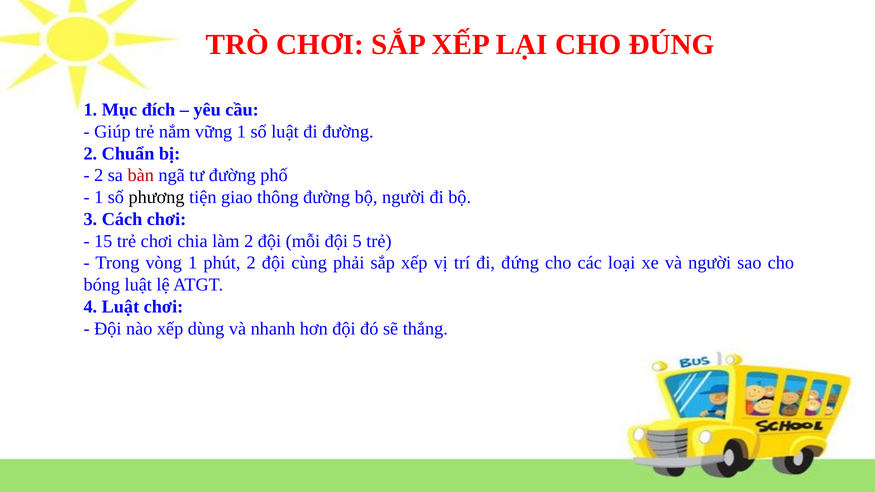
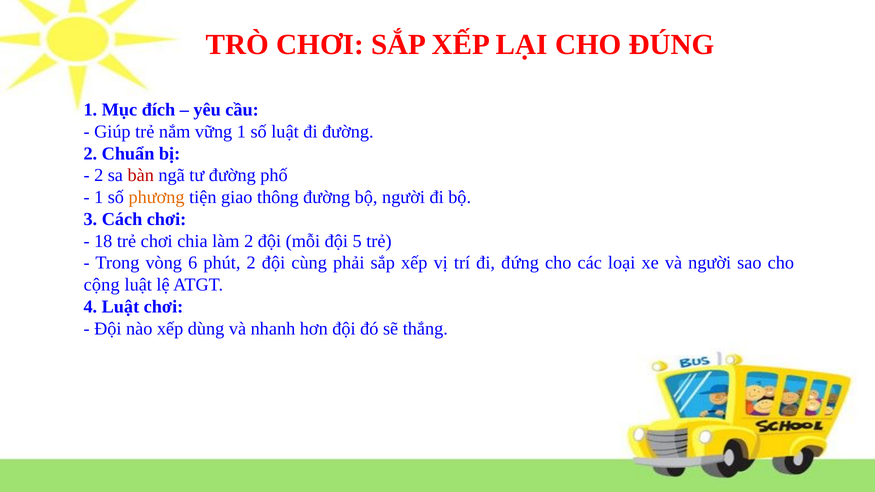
phương colour: black -> orange
15: 15 -> 18
vòng 1: 1 -> 6
bóng: bóng -> cộng
